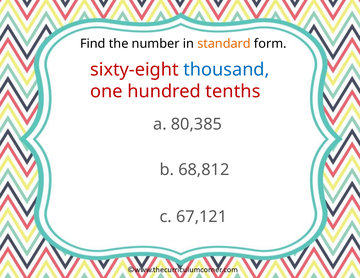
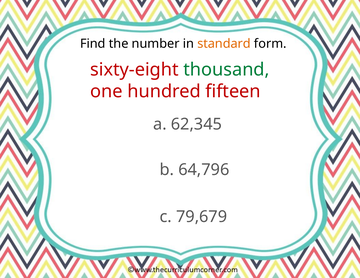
thousand colour: blue -> green
tenths: tenths -> fifteen
80,385: 80,385 -> 62,345
68,812: 68,812 -> 64,796
67,121: 67,121 -> 79,679
